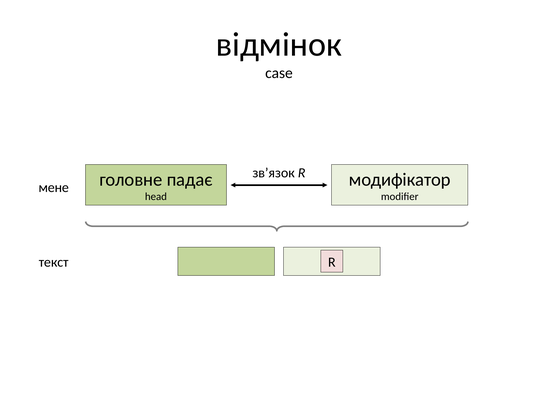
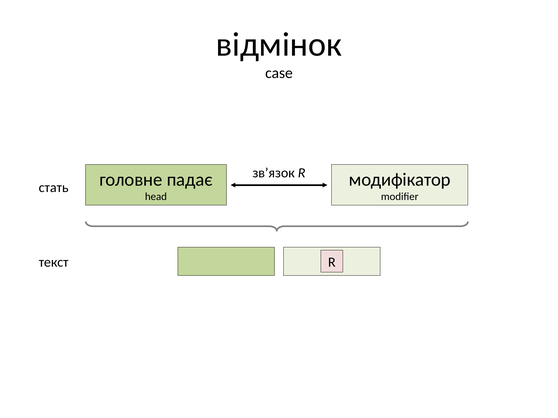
мене: мене -> стать
